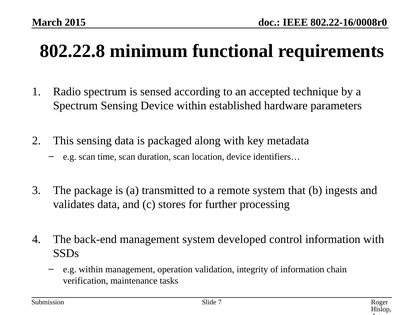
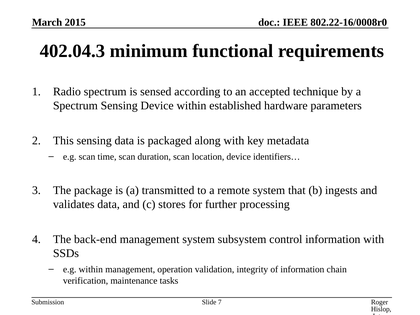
802.22.8: 802.22.8 -> 402.04.3
developed: developed -> subsystem
